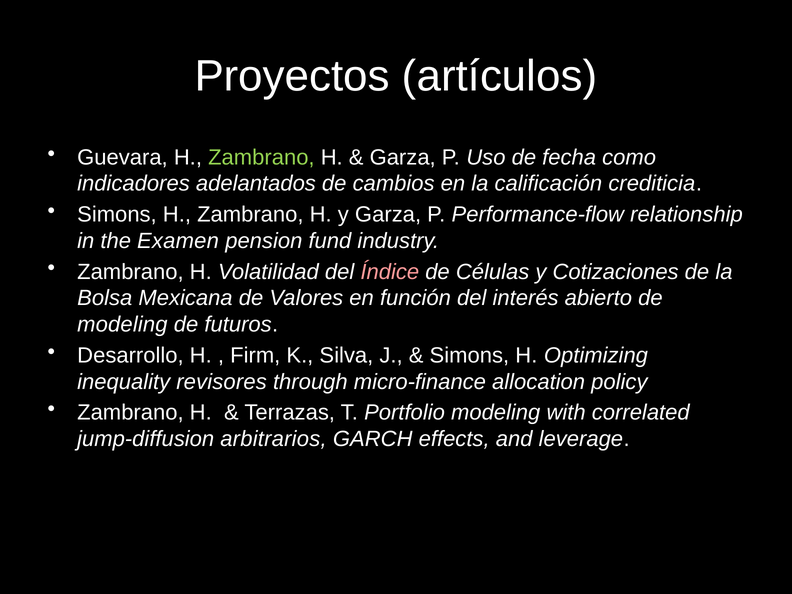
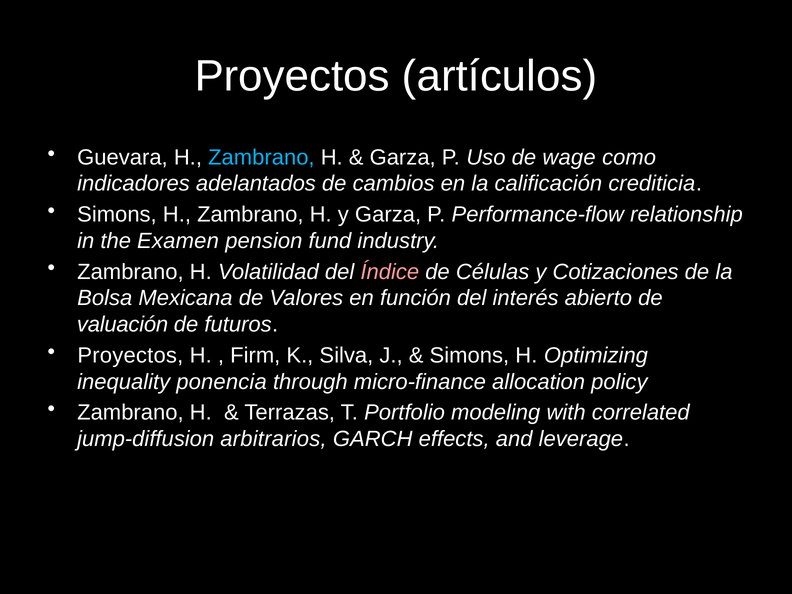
Zambrano at (261, 157) colour: light green -> light blue
fecha: fecha -> wage
modeling at (122, 325): modeling -> valuación
Desarrollo at (130, 355): Desarrollo -> Proyectos
revisores: revisores -> ponencia
